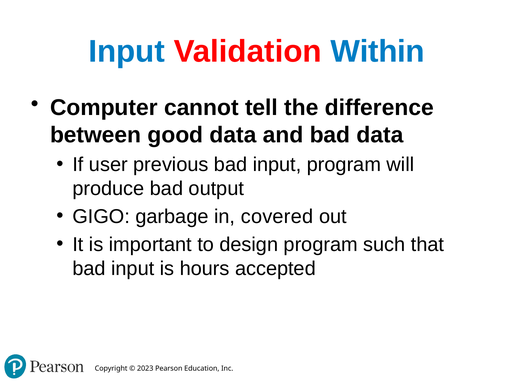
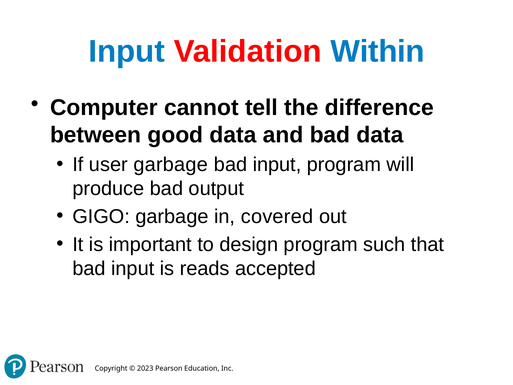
user previous: previous -> garbage
hours: hours -> reads
